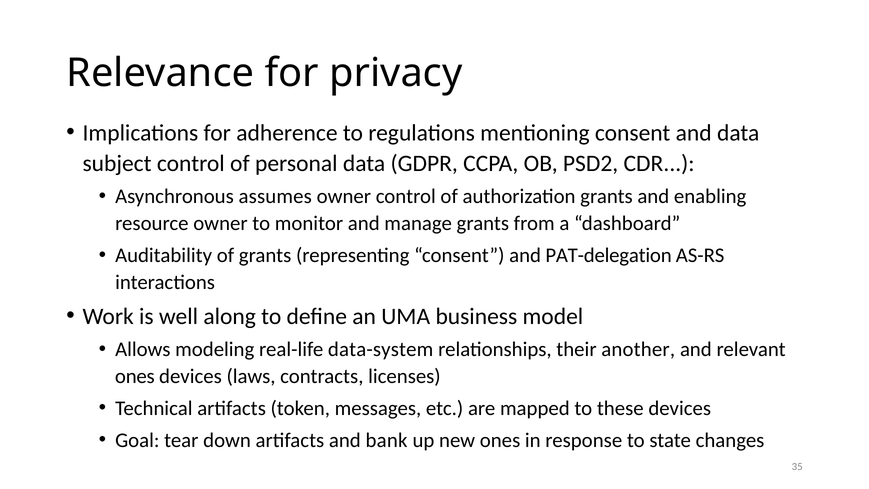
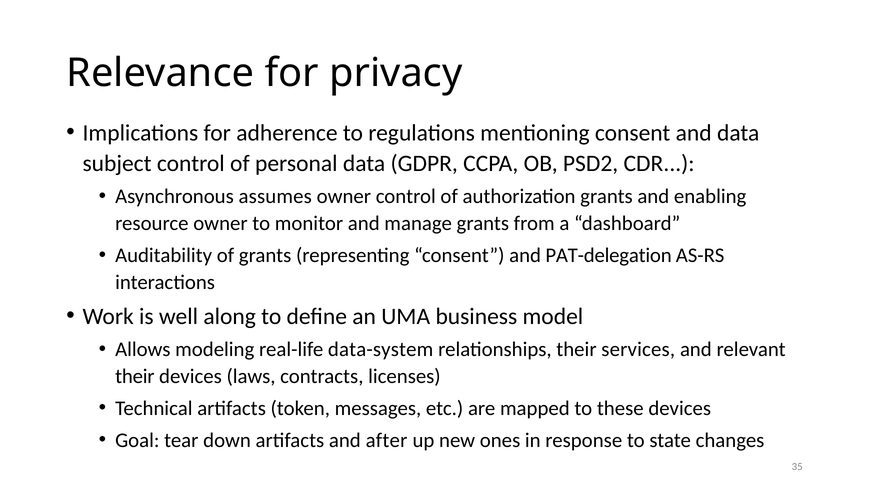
another: another -> services
ones at (135, 376): ones -> their
bank: bank -> after
